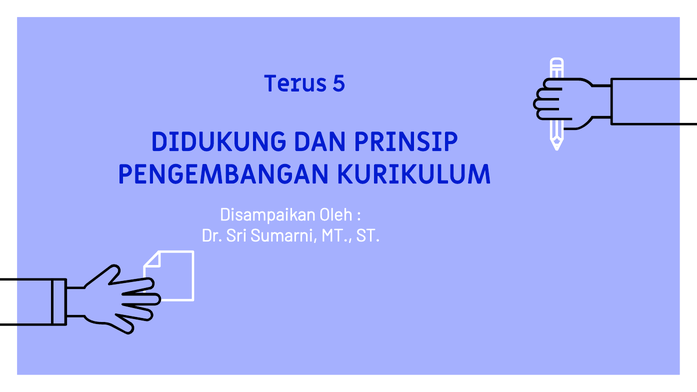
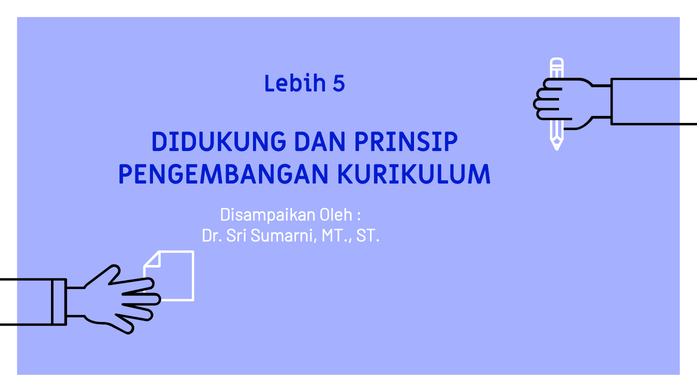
Terus: Terus -> Lebih
